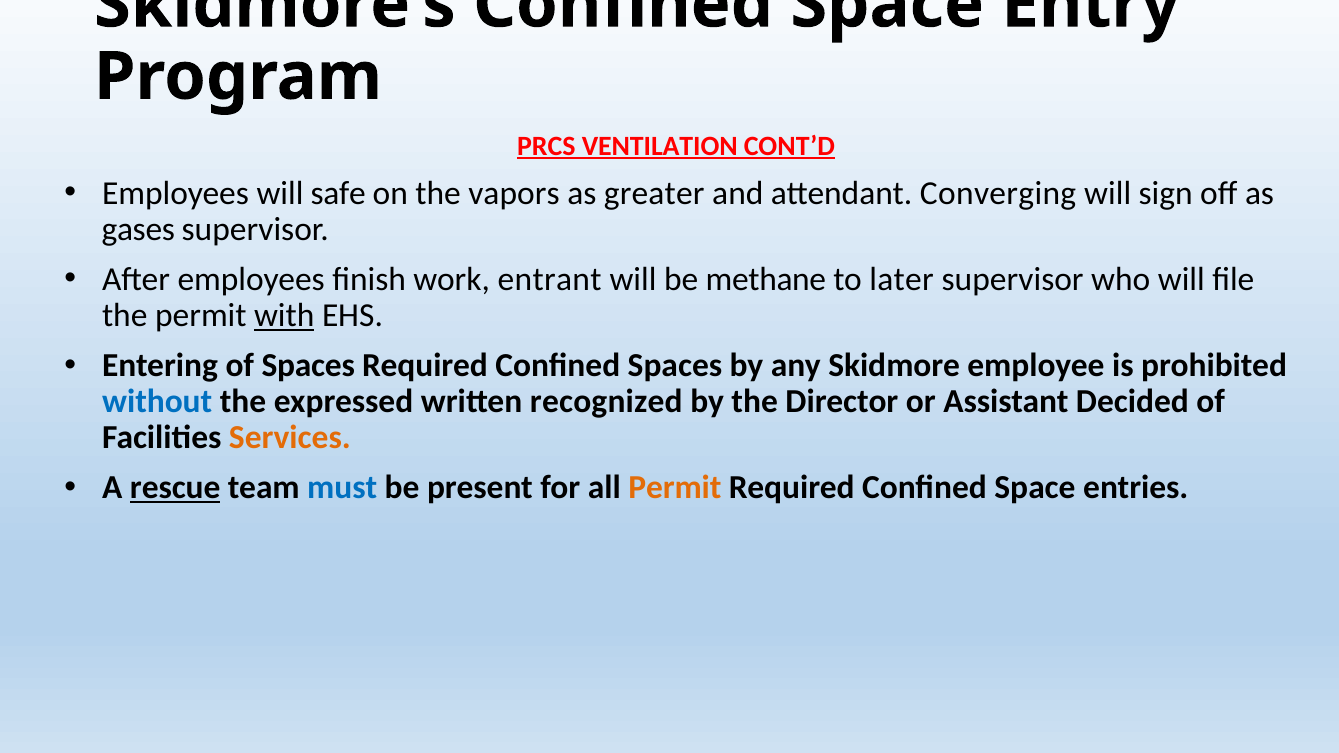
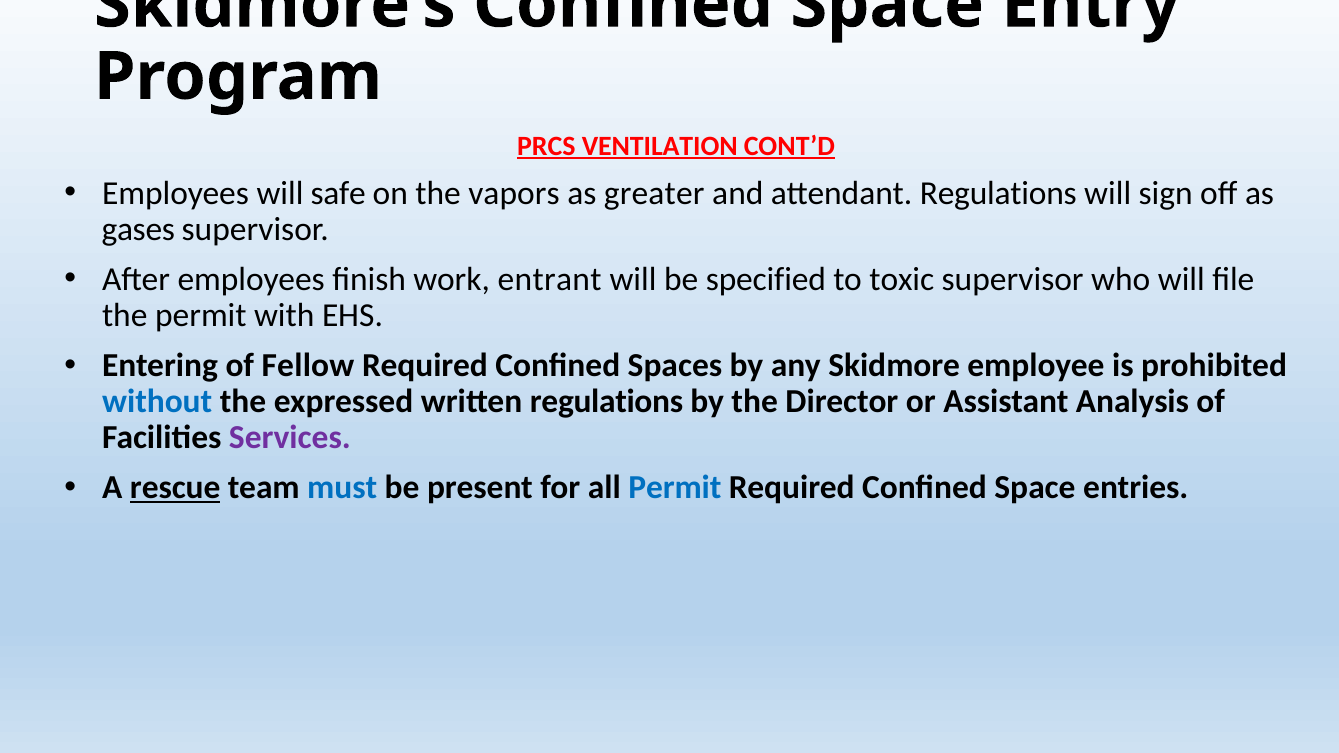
attendant Converging: Converging -> Regulations
methane: methane -> specified
later: later -> toxic
with underline: present -> none
of Spaces: Spaces -> Fellow
written recognized: recognized -> regulations
Decided: Decided -> Analysis
Services colour: orange -> purple
Permit at (675, 488) colour: orange -> blue
